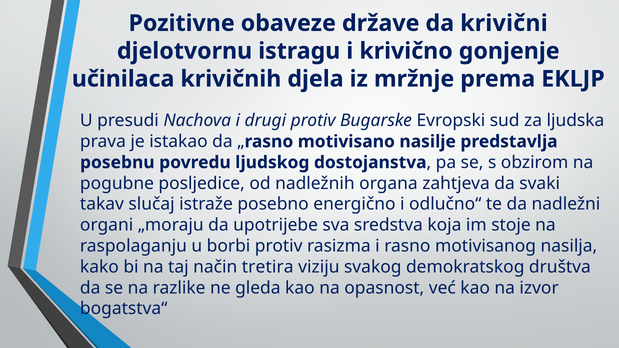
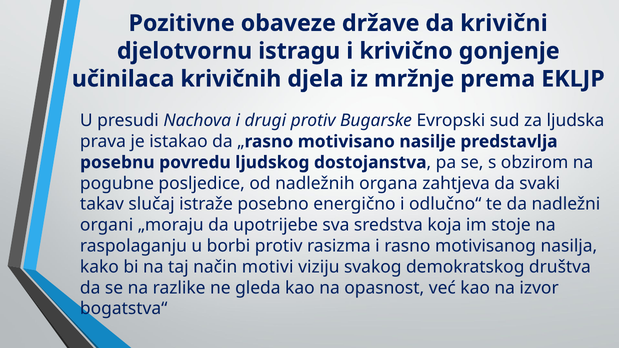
tretira: tretira -> motivi
